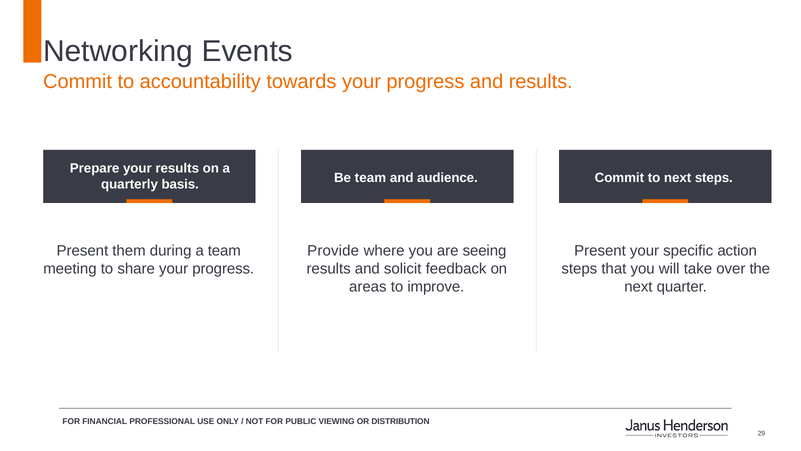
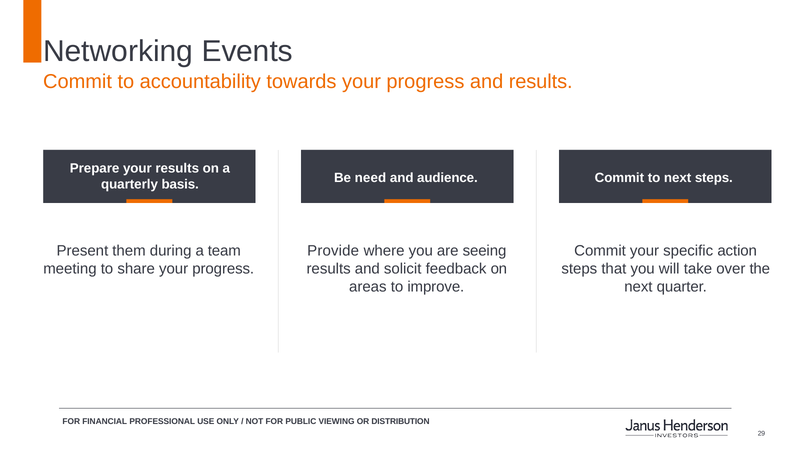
Be team: team -> need
Present at (600, 251): Present -> Commit
